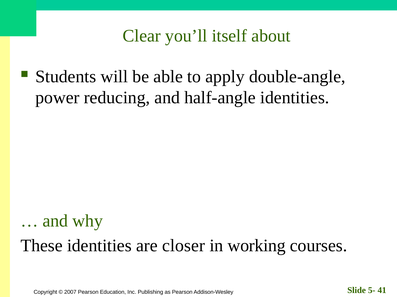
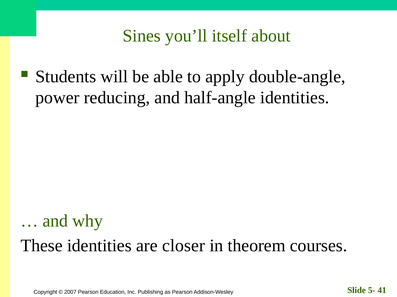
Clear: Clear -> Sines
working: working -> theorem
